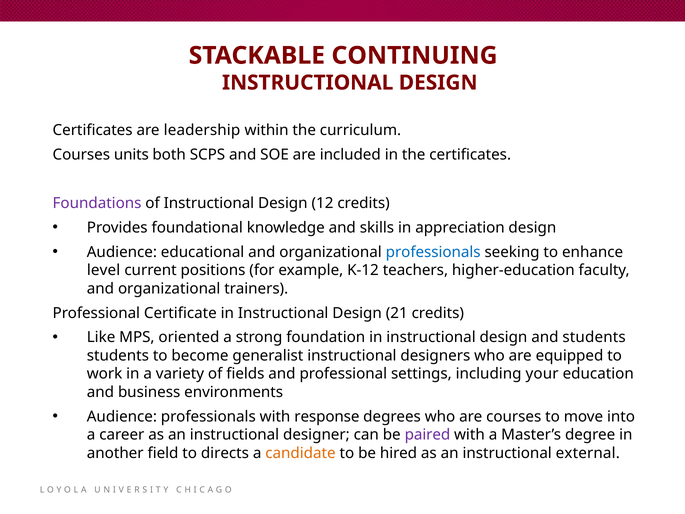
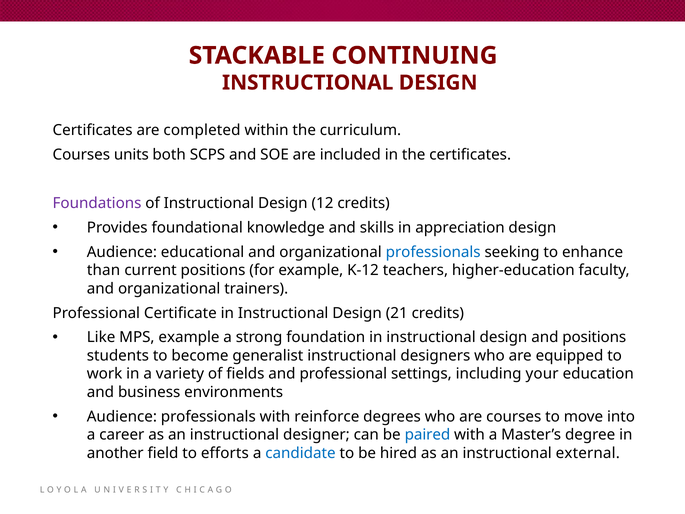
leadership: leadership -> completed
level: level -> than
MPS oriented: oriented -> example
and students: students -> positions
response: response -> reinforce
paired colour: purple -> blue
directs: directs -> efforts
candidate colour: orange -> blue
